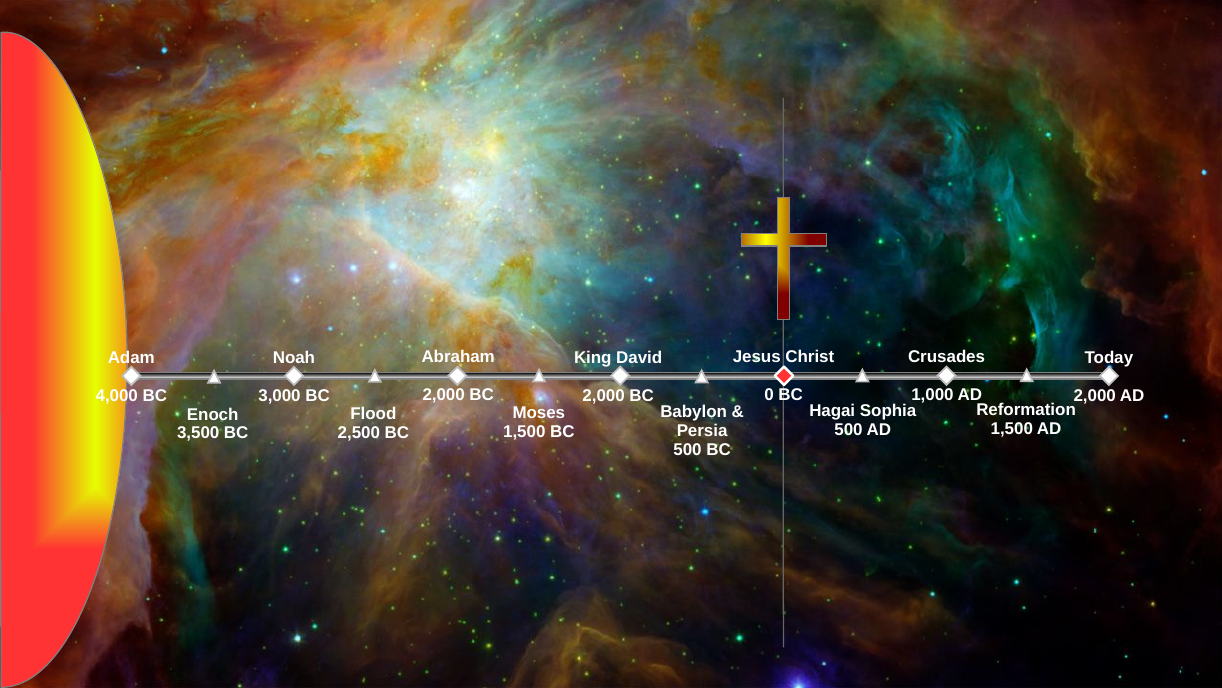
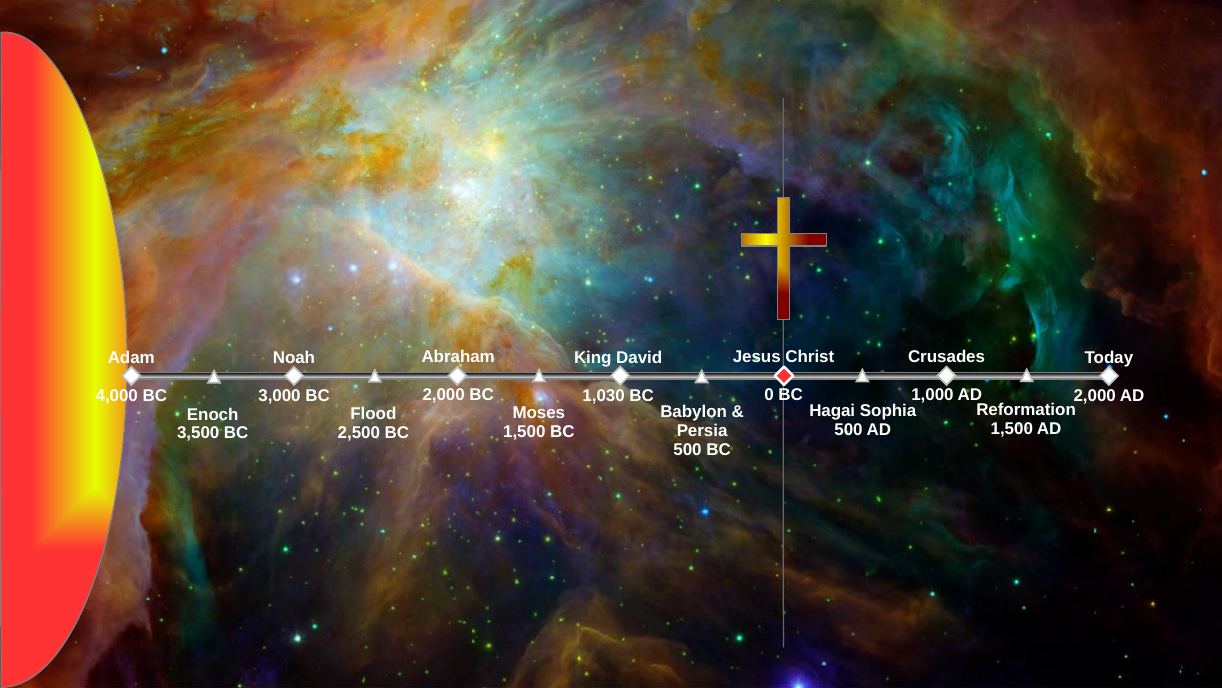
2,000 at (604, 396): 2,000 -> 1,030
